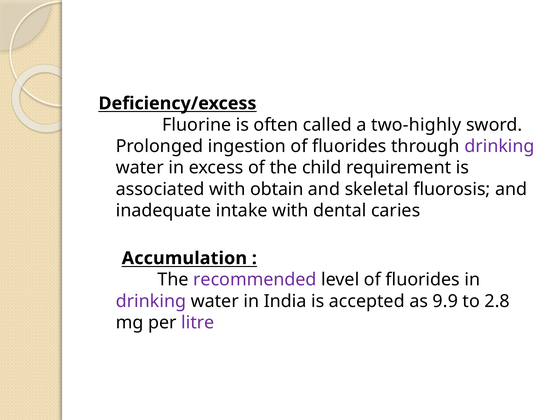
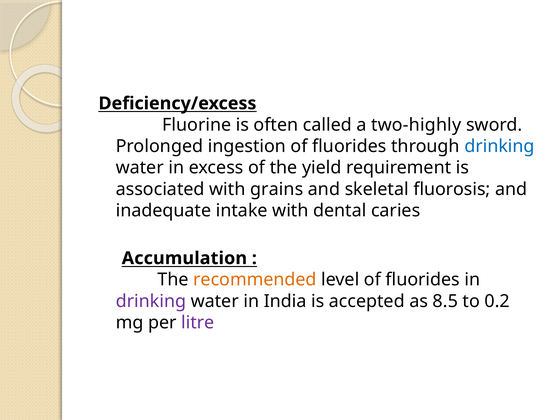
drinking at (499, 146) colour: purple -> blue
child: child -> yield
obtain: obtain -> grains
recommended colour: purple -> orange
9.9: 9.9 -> 8.5
2.8: 2.8 -> 0.2
